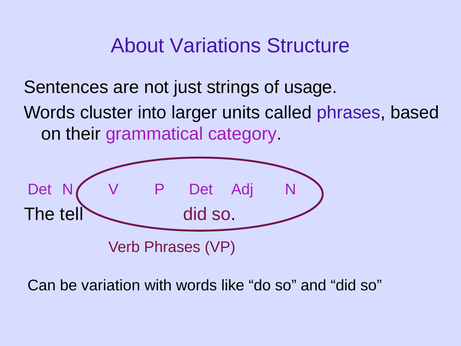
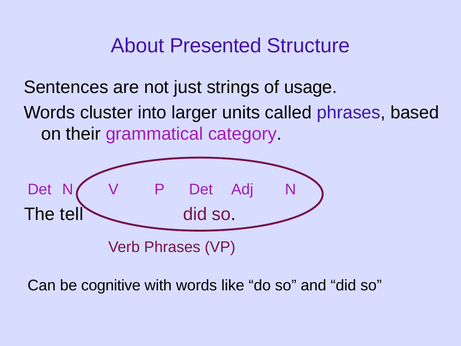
Variations: Variations -> Presented
variation: variation -> cognitive
